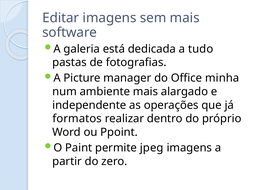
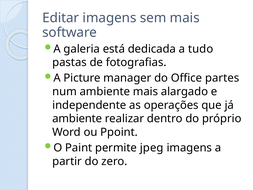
minha: minha -> partes
formatos at (77, 118): formatos -> ambiente
